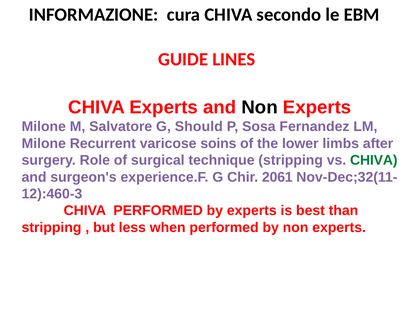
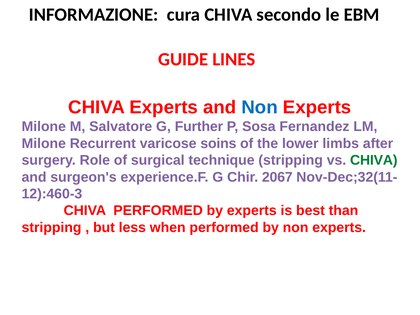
Non at (260, 107) colour: black -> blue
Should: Should -> Further
2061: 2061 -> 2067
